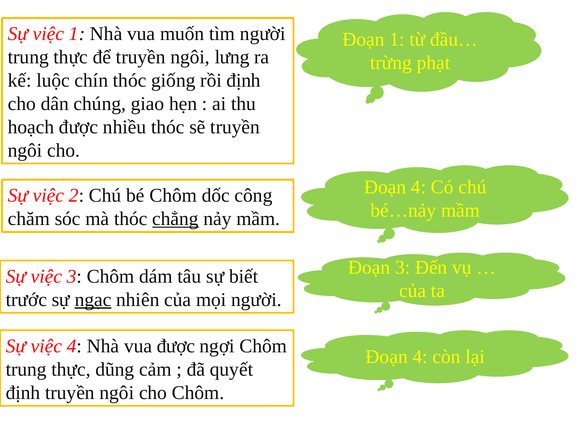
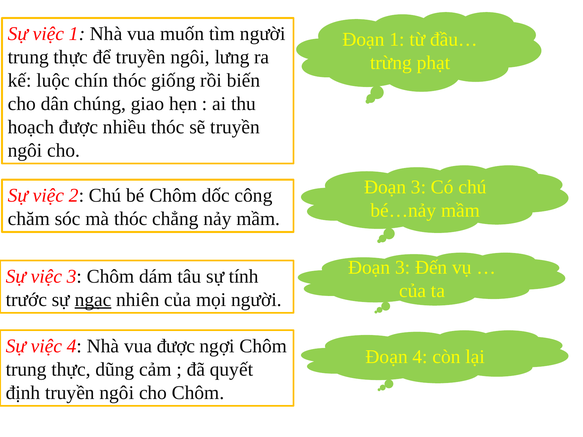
rồi định: định -> biến
4 at (419, 187): 4 -> 3
chẳng underline: present -> none
biết: biết -> tính
